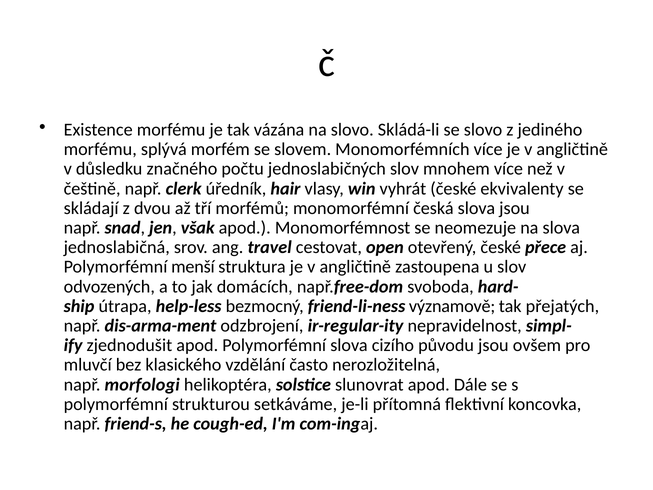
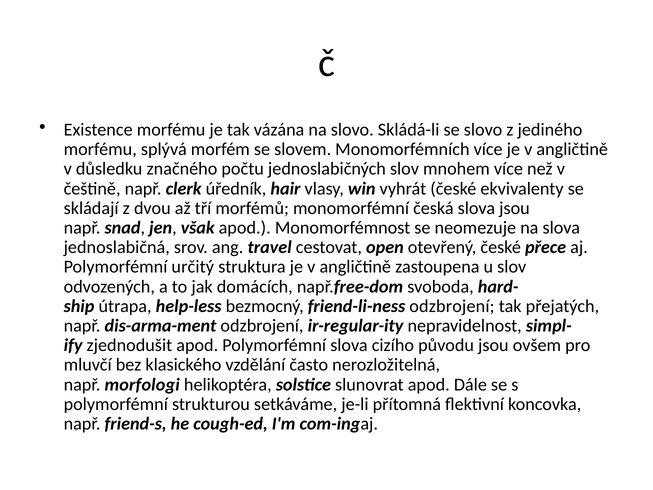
menší: menší -> určitý
friend-li-ness významově: významově -> odzbrojení
